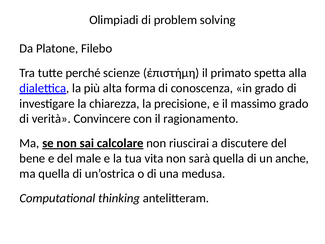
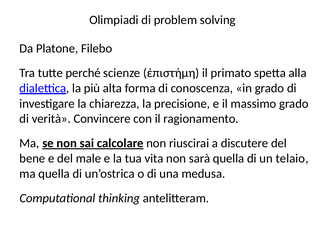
anche: anche -> telaio
